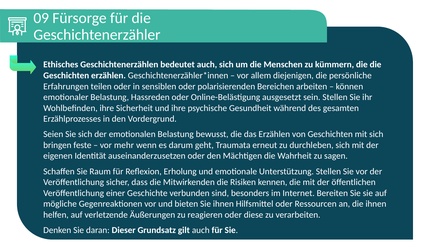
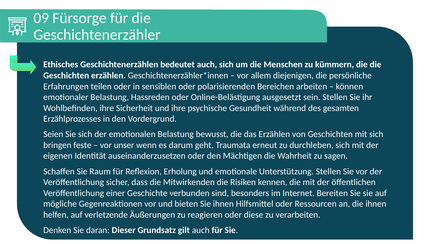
mehr: mehr -> unser
